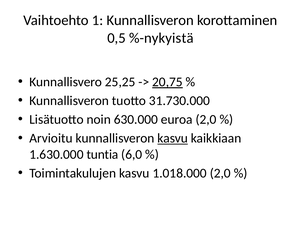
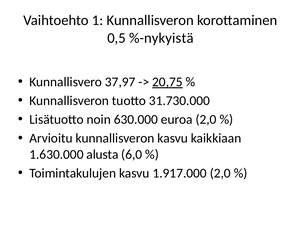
25,25: 25,25 -> 37,97
kasvu at (173, 138) underline: present -> none
tuntia: tuntia -> alusta
1.018.000: 1.018.000 -> 1.917.000
